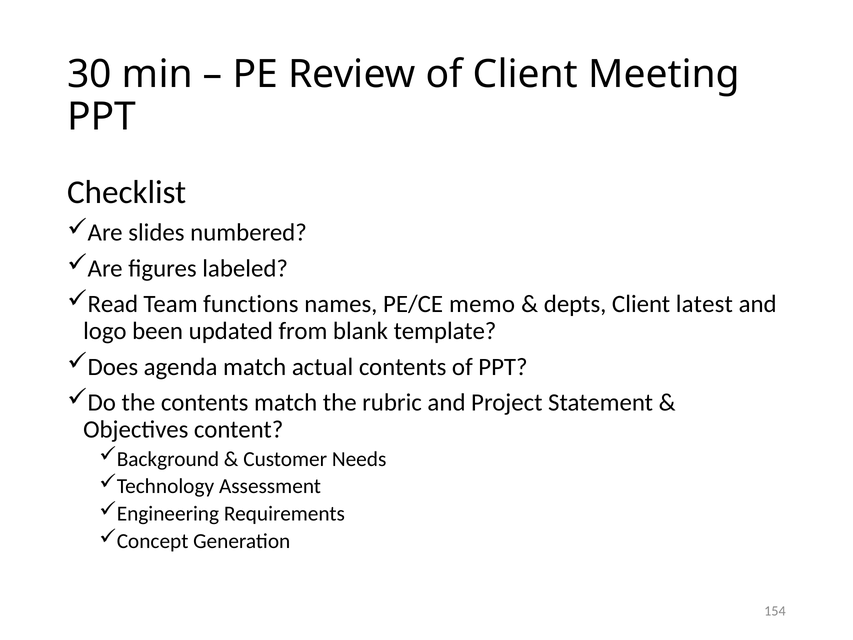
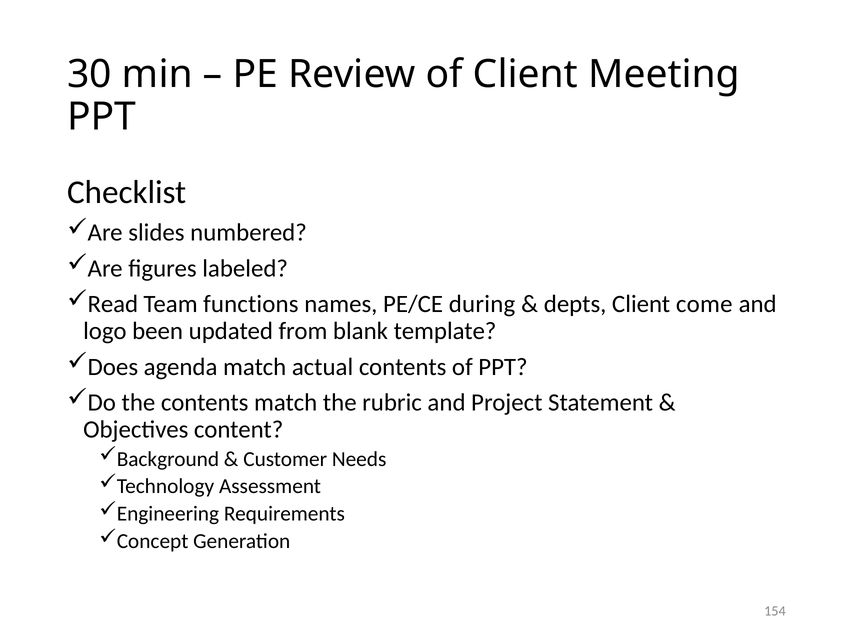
memo: memo -> during
latest: latest -> come
